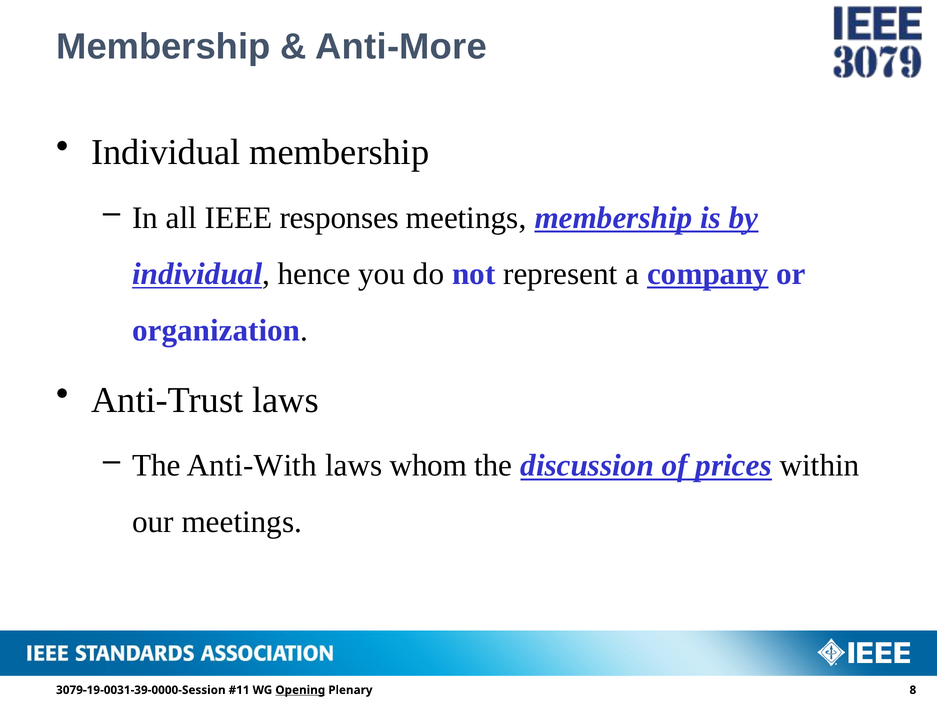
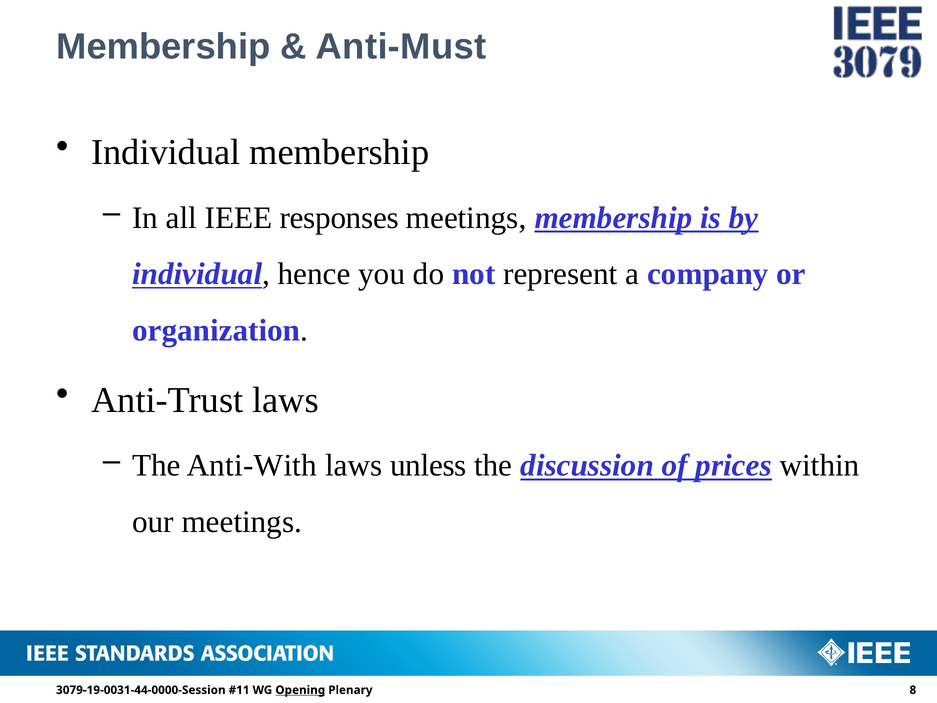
Anti-More: Anti-More -> Anti-Must
company underline: present -> none
whom: whom -> unless
3079-19-0031-39-0000-Session: 3079-19-0031-39-0000-Session -> 3079-19-0031-44-0000-Session
